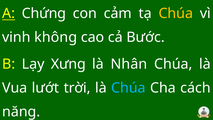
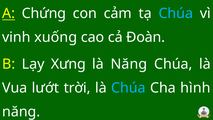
Chúa at (176, 13) colour: yellow -> light blue
không: không -> xuống
Bước: Bước -> Đoàn
là Nhân: Nhân -> Năng
cách: cách -> hình
